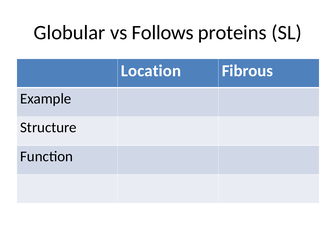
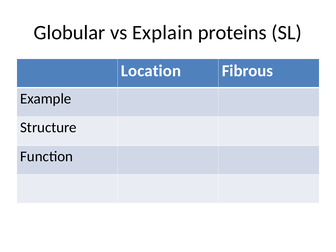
Follows: Follows -> Explain
